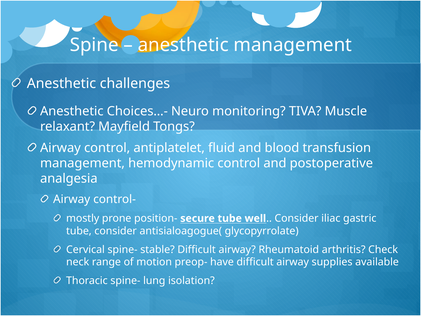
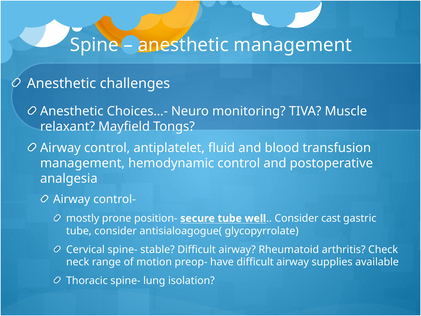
iliac: iliac -> cast
